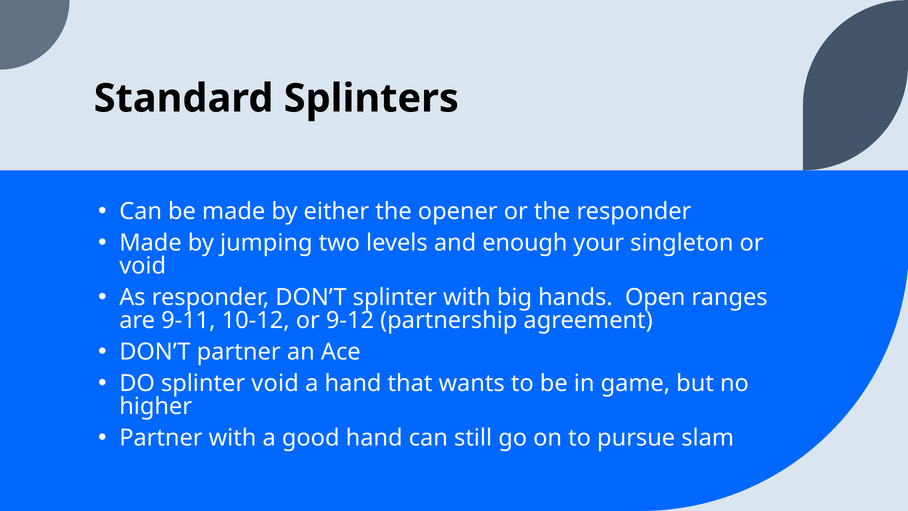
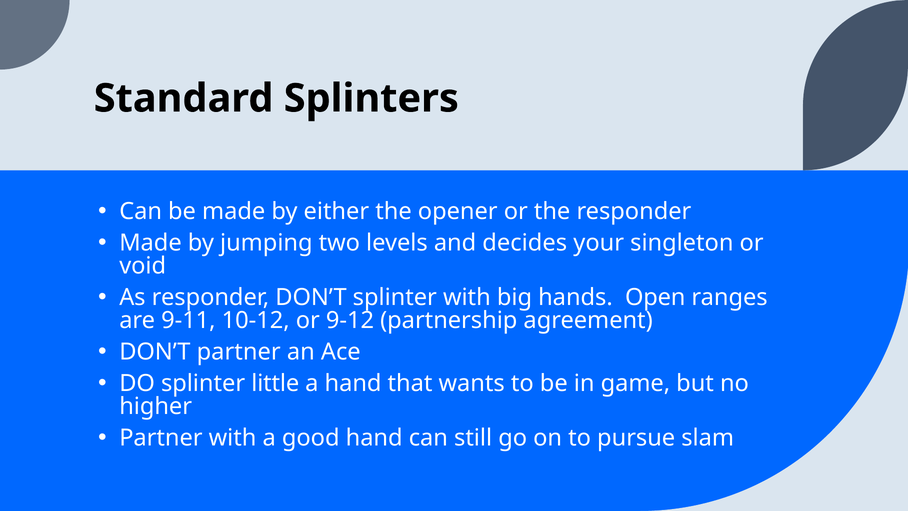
enough: enough -> decides
splinter void: void -> little
